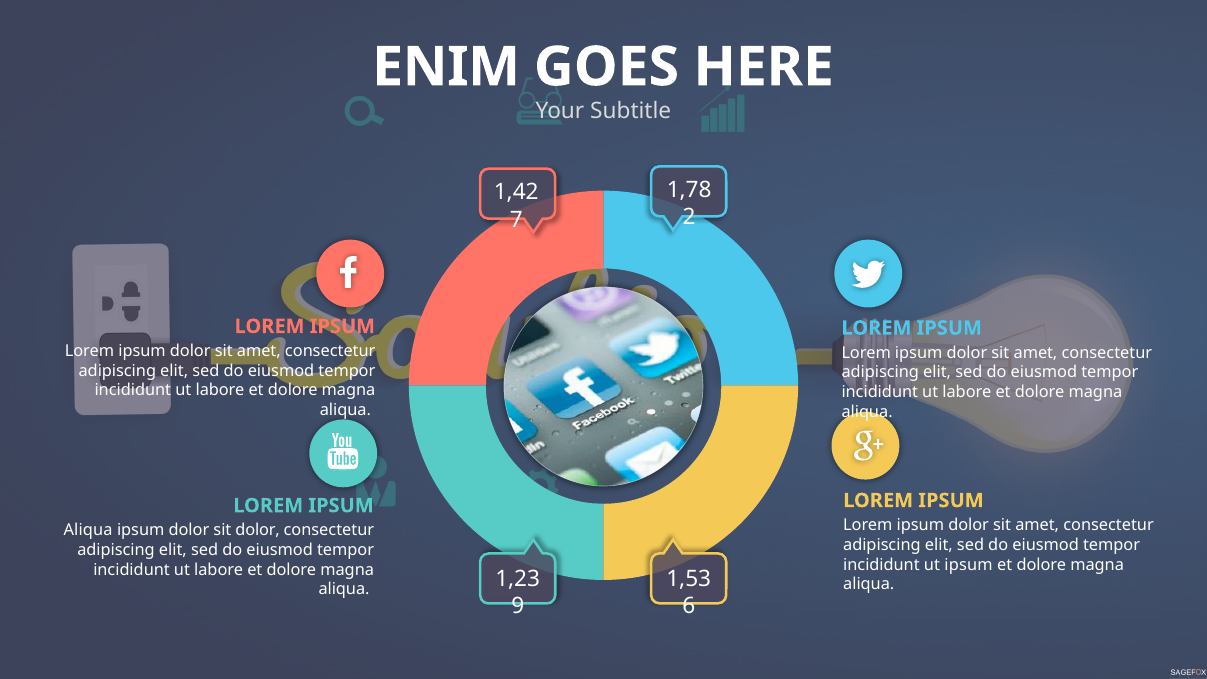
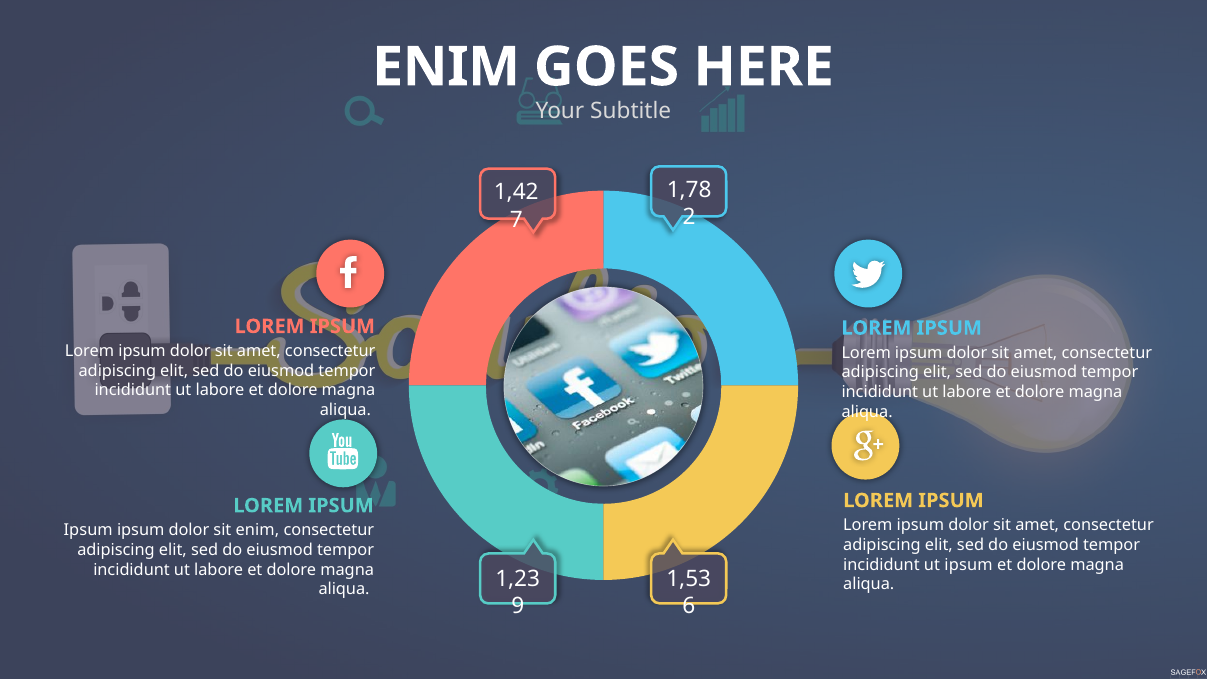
Aliqua at (88, 531): Aliqua -> Ipsum
sit dolor: dolor -> enim
